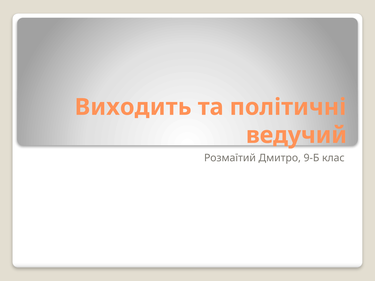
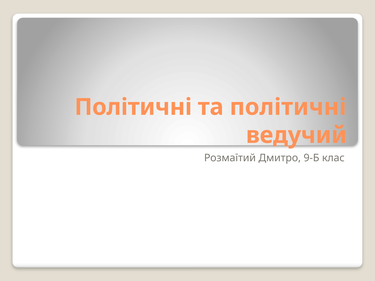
Виходить at (133, 107): Виходить -> Політичні
